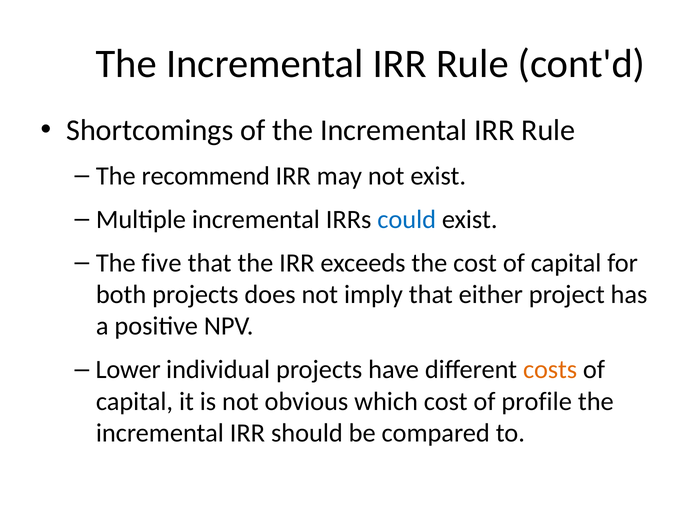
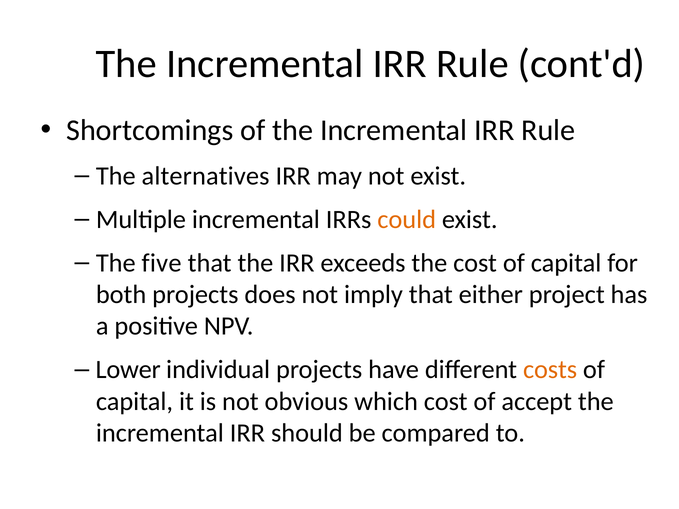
recommend: recommend -> alternatives
could colour: blue -> orange
profile: profile -> accept
